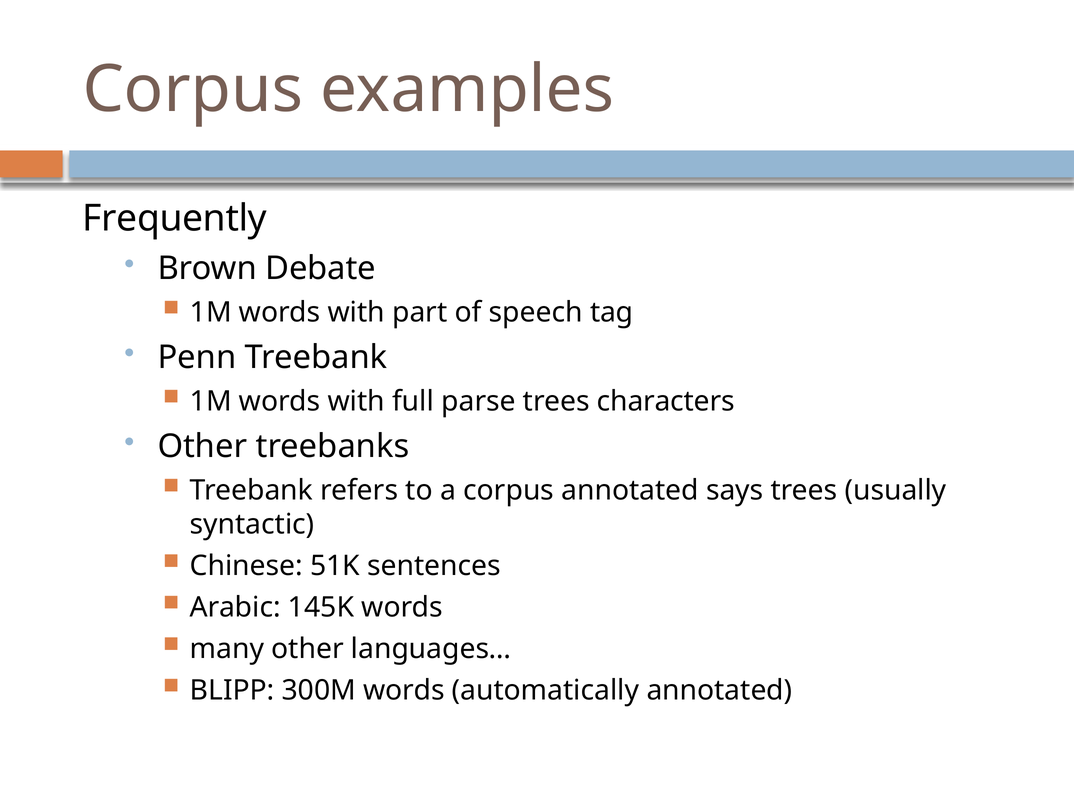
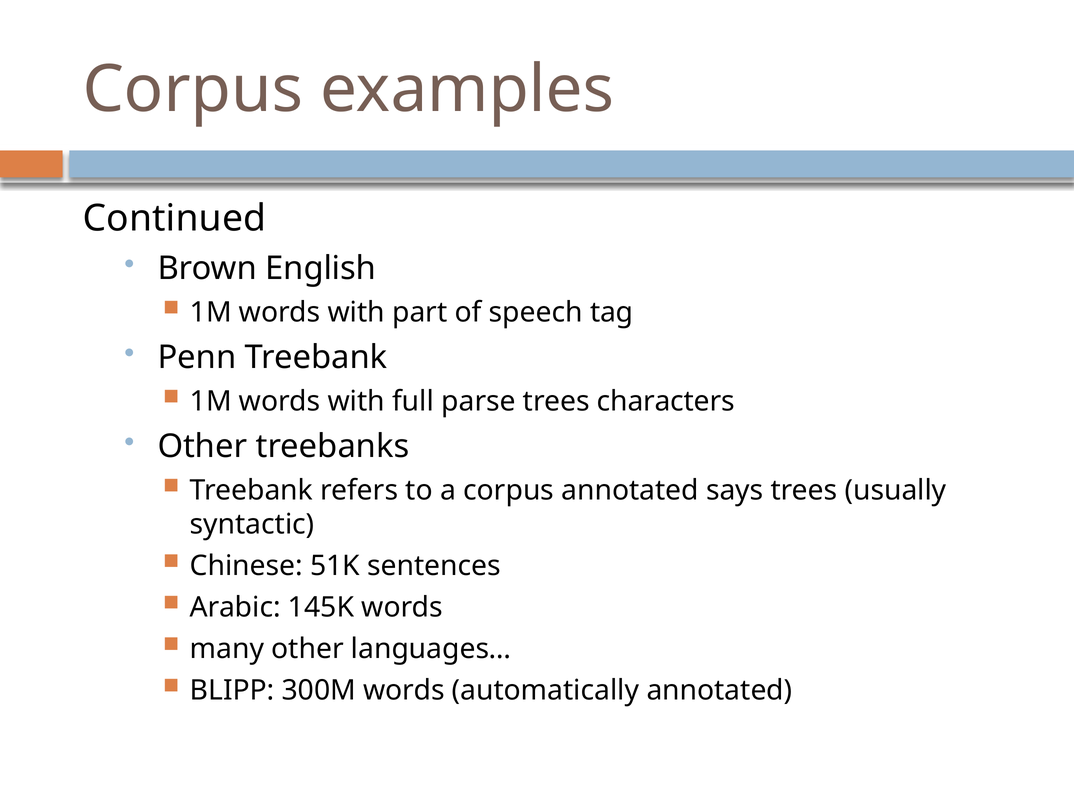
Frequently: Frequently -> Continued
Debate: Debate -> English
